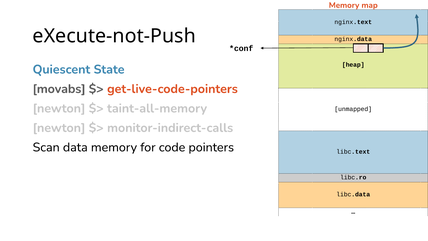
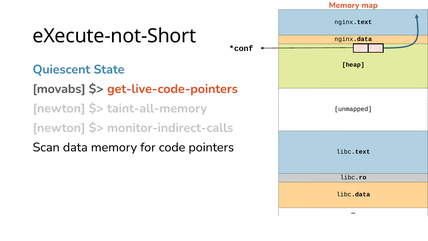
eXecute-not-Push: eXecute-not-Push -> eXecute-not-Short
